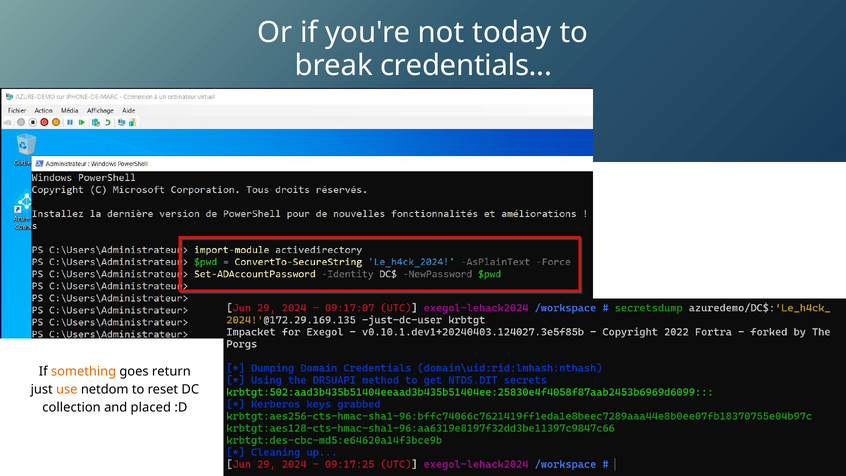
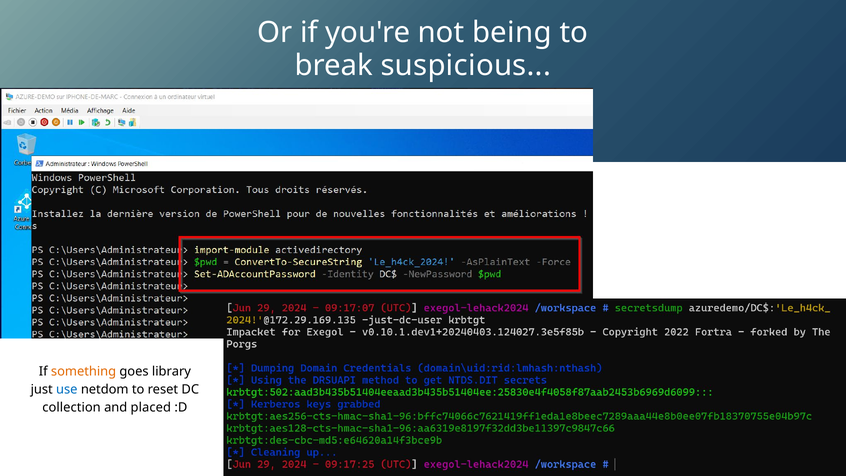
today: today -> being
credentials: credentials -> suspicious
return: return -> library
use colour: orange -> blue
